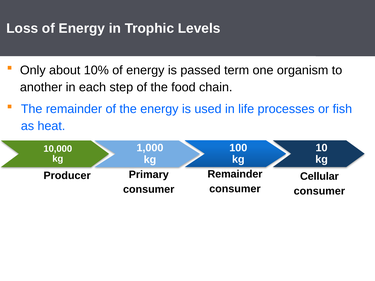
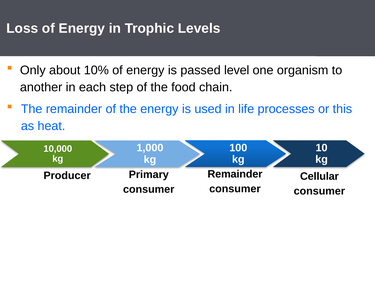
term: term -> level
fish: fish -> this
